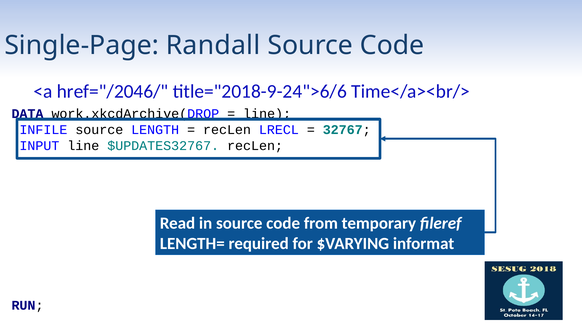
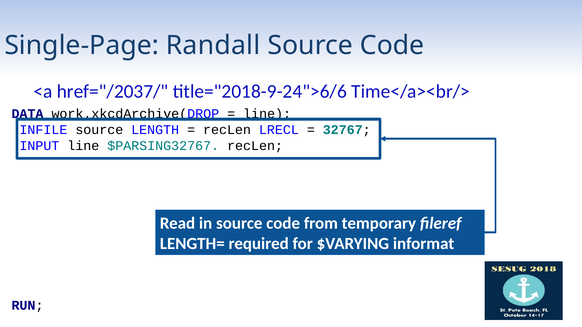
href="/2046/: href="/2046/ -> href="/2037/
$UPDATES32767: $UPDATES32767 -> $PARSING32767
